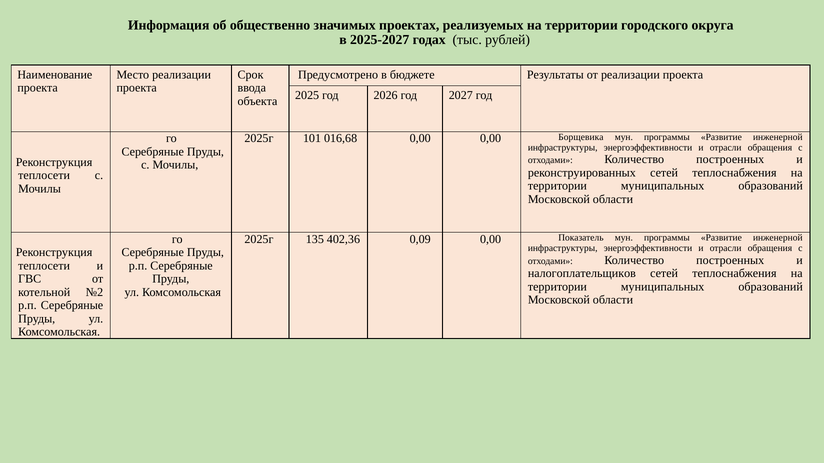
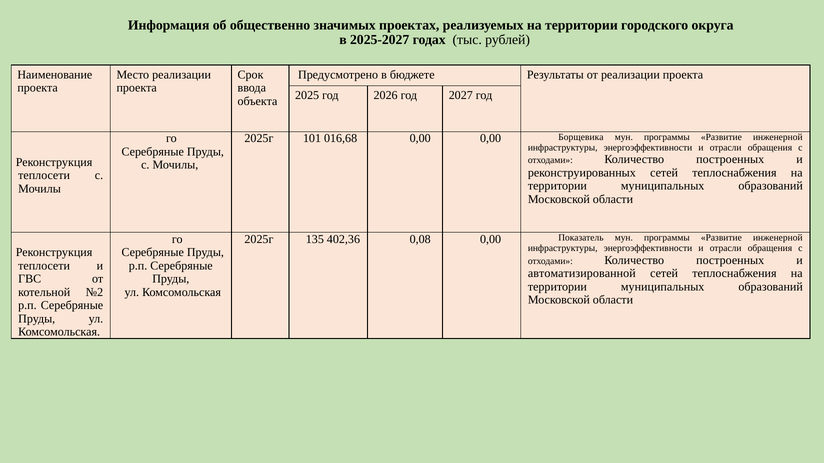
0,09: 0,09 -> 0,08
налогоплательщиков: налогоплательщиков -> автоматизированной
